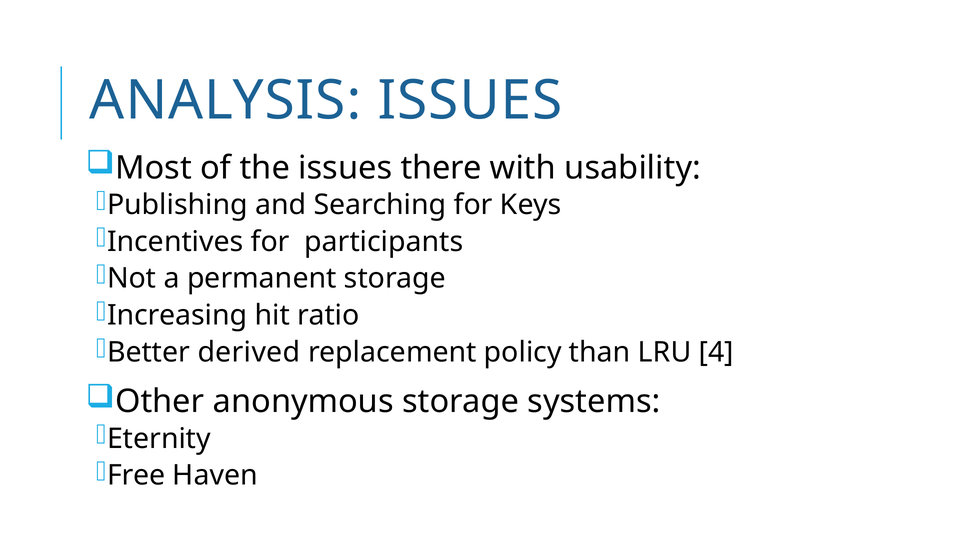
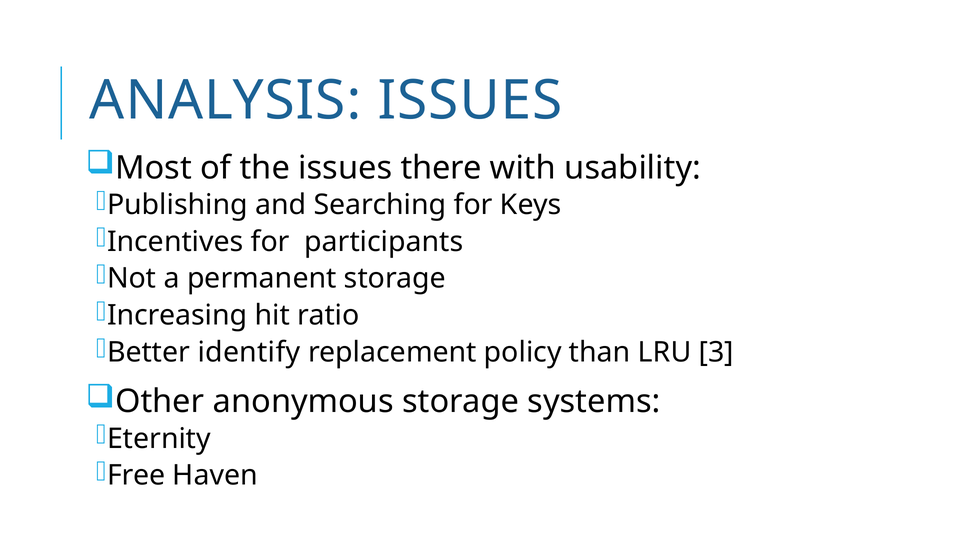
derived: derived -> identify
4: 4 -> 3
